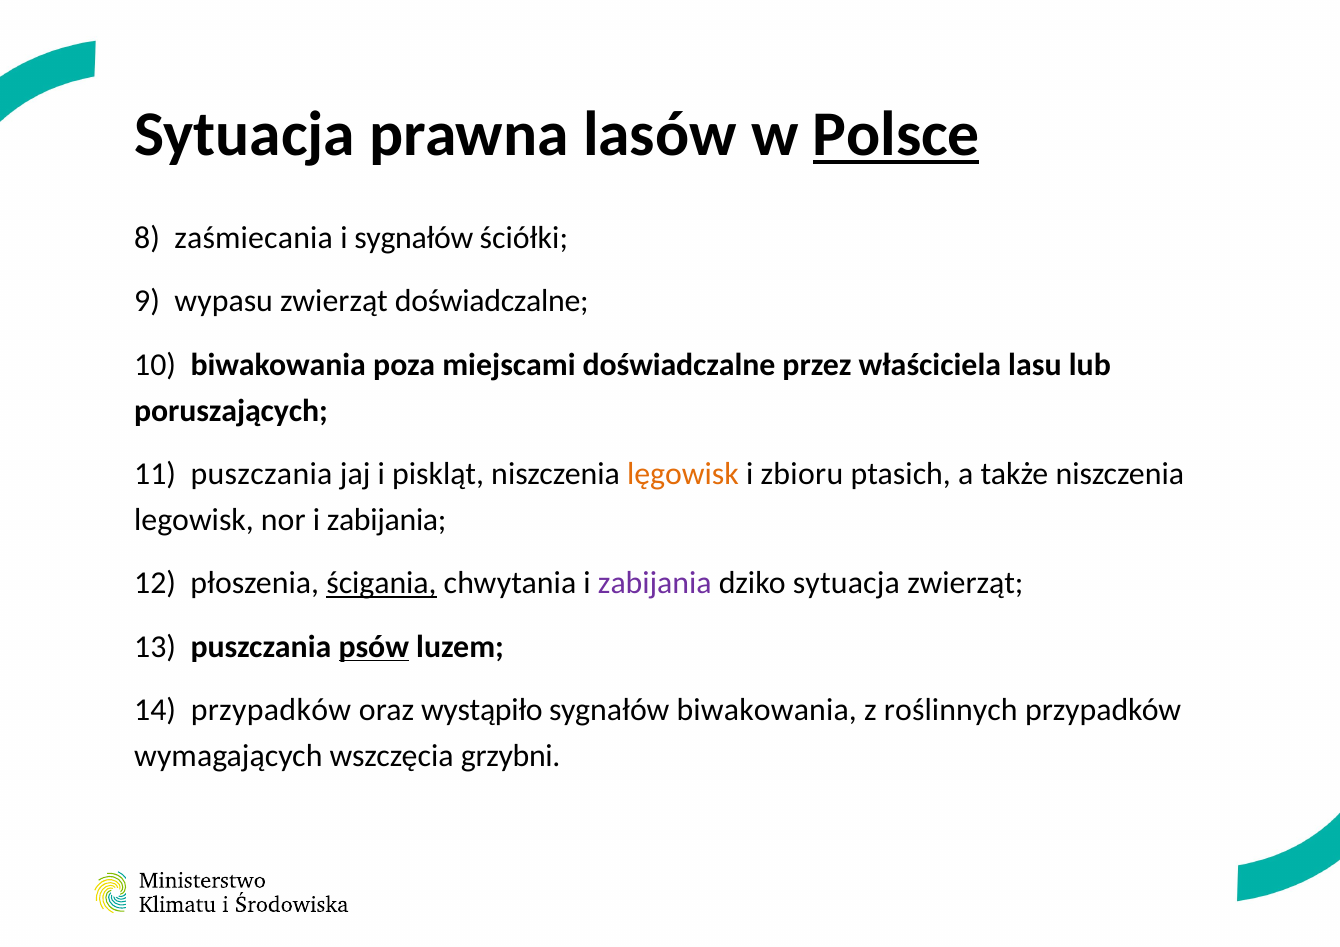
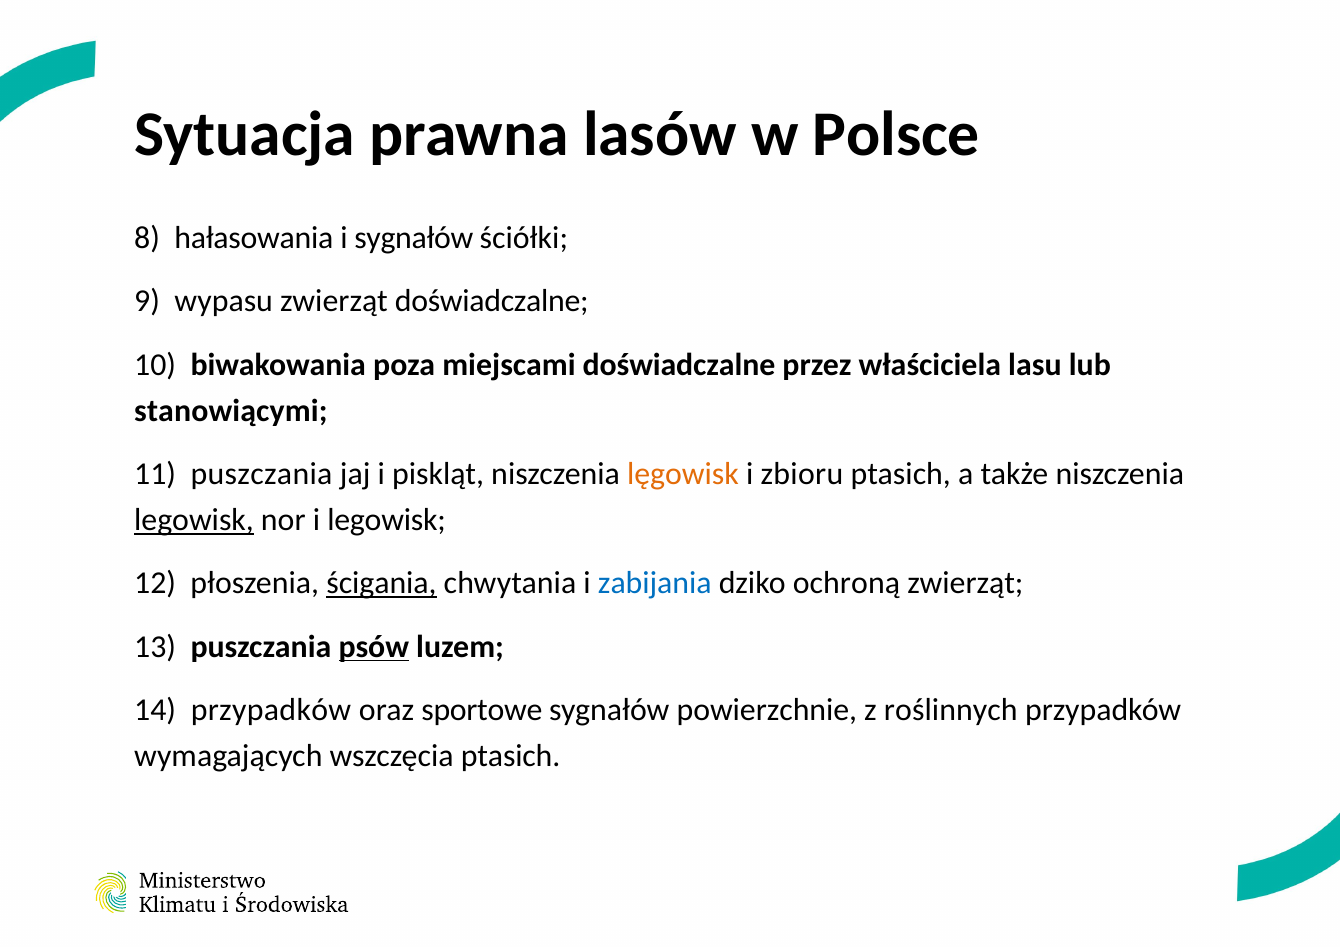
Polsce underline: present -> none
zaśmiecania: zaśmiecania -> hałasowania
poruszających: poruszających -> stanowiącymi
legowisk at (194, 520) underline: none -> present
nor i zabijania: zabijania -> legowisk
zabijania at (655, 584) colour: purple -> blue
dziko sytuacja: sytuacja -> ochroną
wystąpiło: wystąpiło -> sportowe
sygnałów biwakowania: biwakowania -> powierzchnie
wszczęcia grzybni: grzybni -> ptasich
